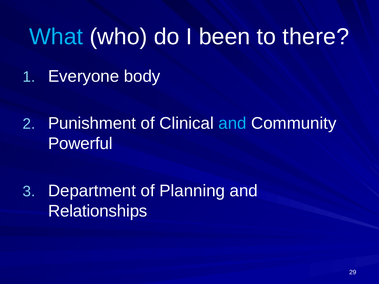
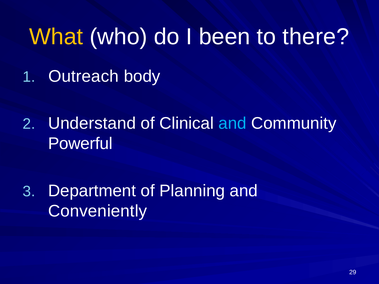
What colour: light blue -> yellow
Everyone: Everyone -> Outreach
Punishment: Punishment -> Understand
Relationships: Relationships -> Conveniently
